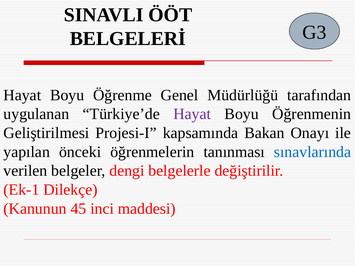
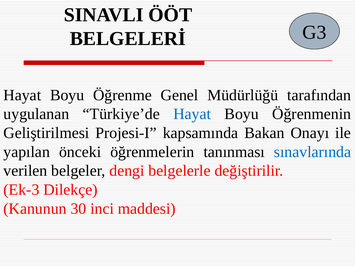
Hayat at (192, 114) colour: purple -> blue
Ek-1: Ek-1 -> Ek-3
45: 45 -> 30
